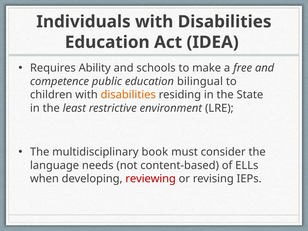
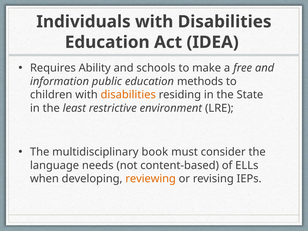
competence: competence -> information
bilingual: bilingual -> methods
reviewing colour: red -> orange
